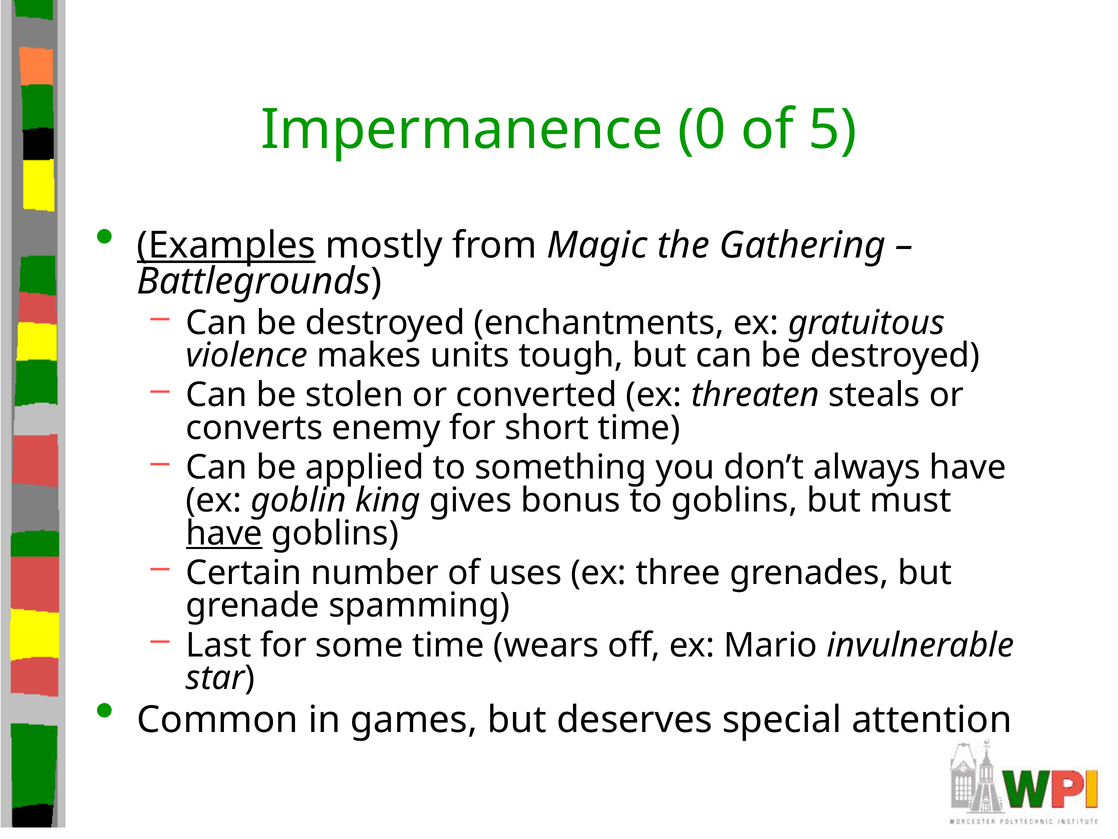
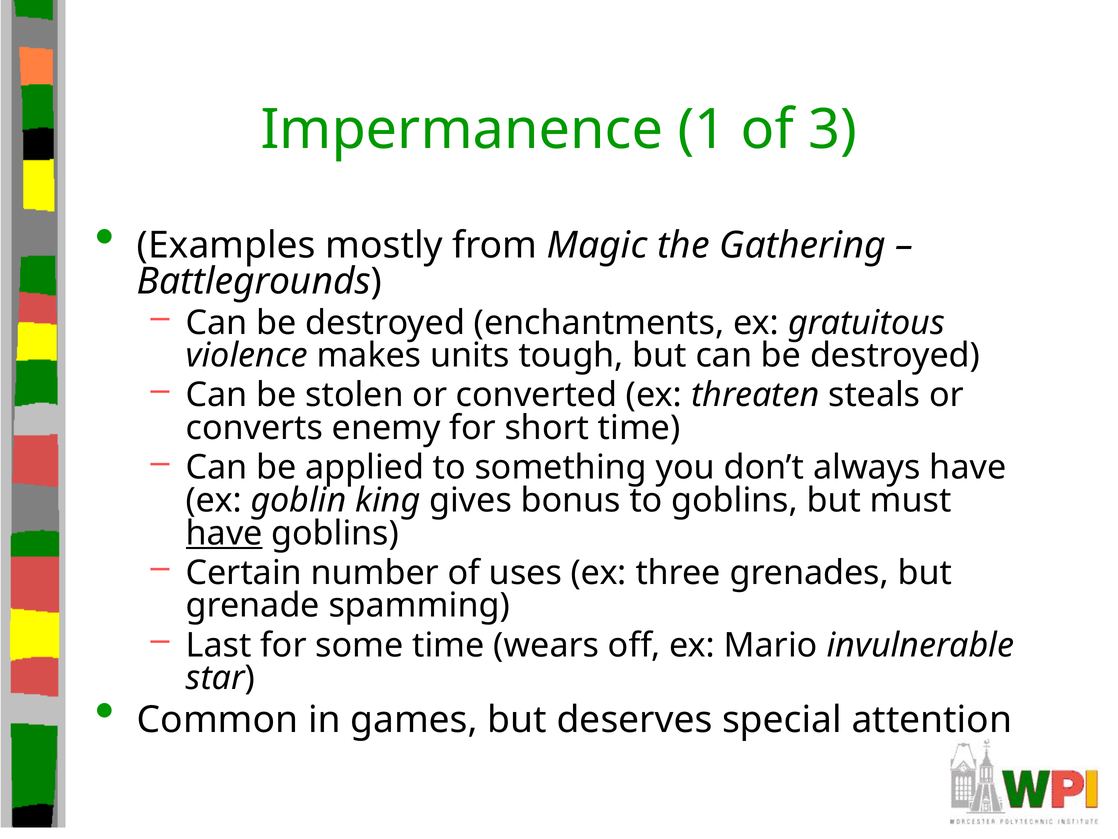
0: 0 -> 1
5: 5 -> 3
Examples underline: present -> none
